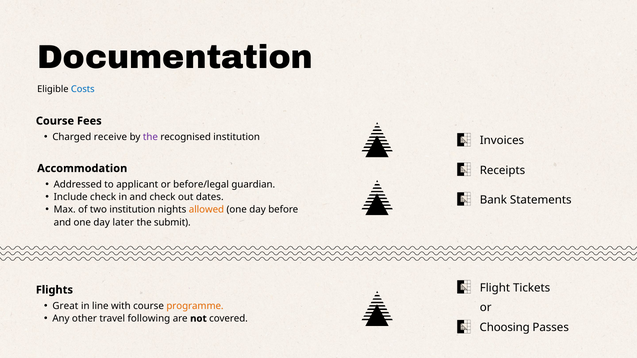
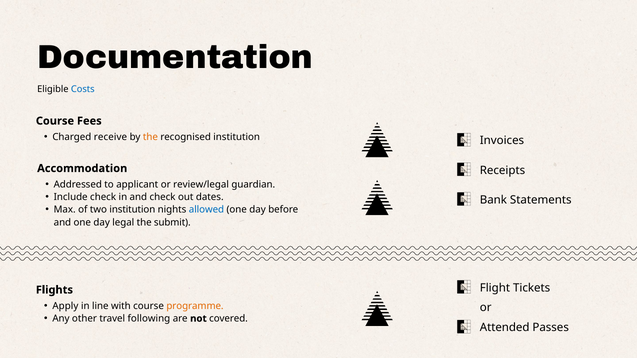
the at (150, 137) colour: purple -> orange
before/legal: before/legal -> review/legal
allowed colour: orange -> blue
later: later -> legal
Great: Great -> Apply
Choosing: Choosing -> Attended
